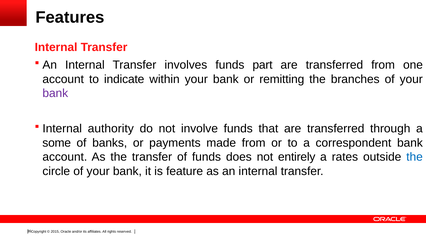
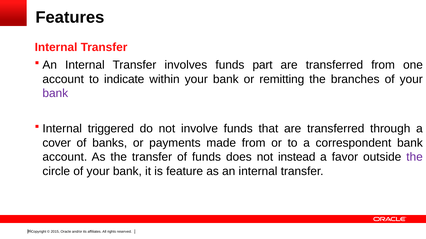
authority: authority -> triggered
some: some -> cover
entirely: entirely -> instead
rates: rates -> favor
the at (415, 157) colour: blue -> purple
